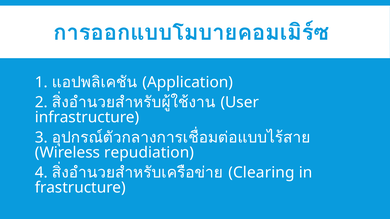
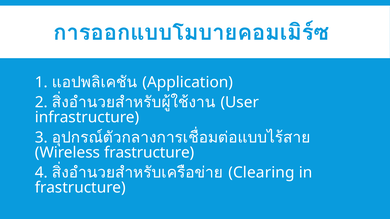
Wireless repudiation: repudiation -> frastructure
